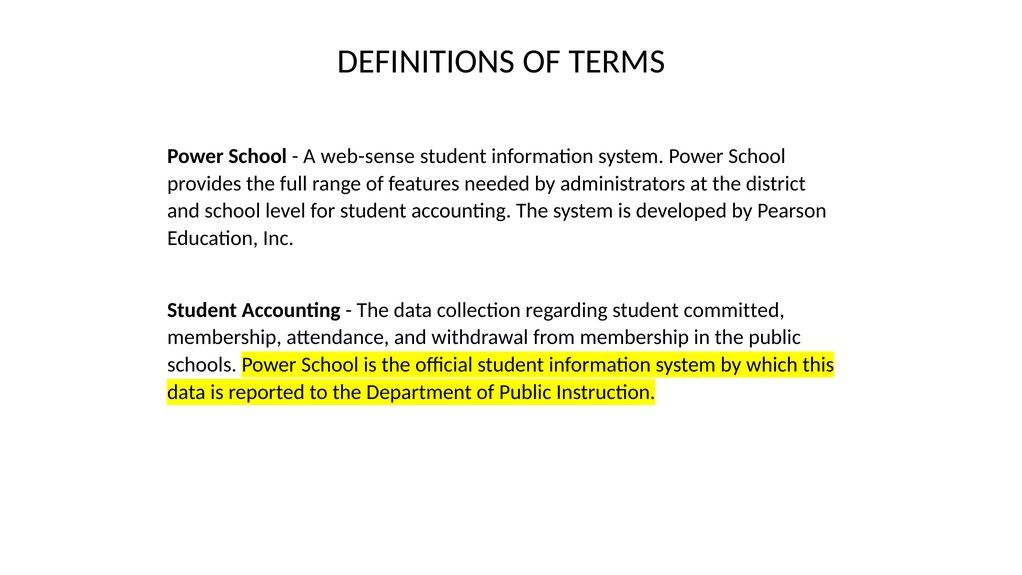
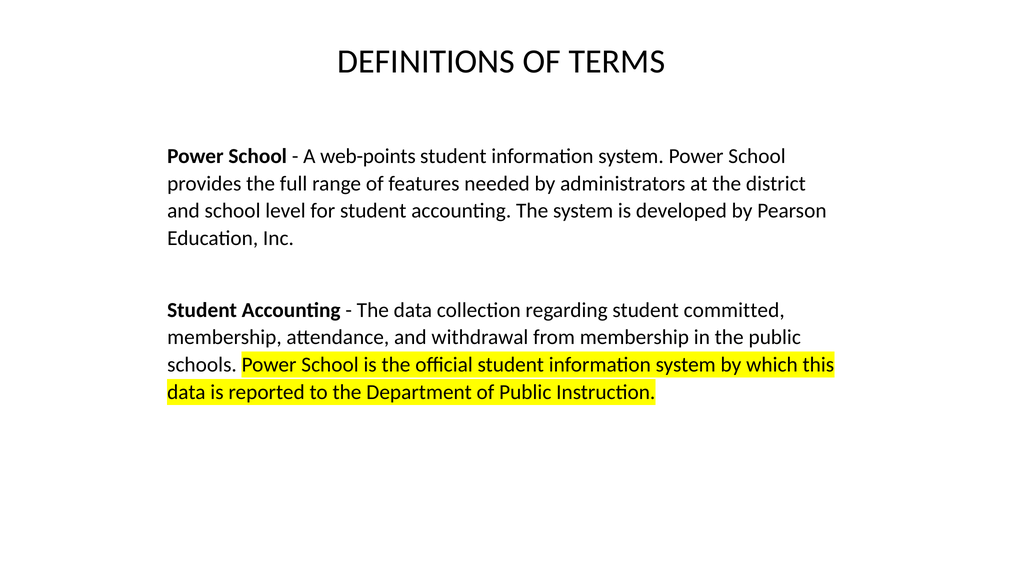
web-sense: web-sense -> web-points
